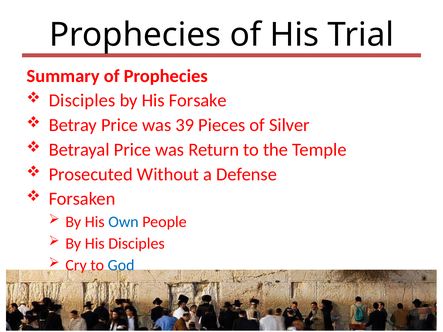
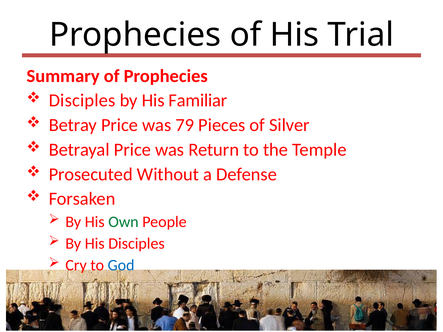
Forsake: Forsake -> Familiar
39: 39 -> 79
Own colour: blue -> green
